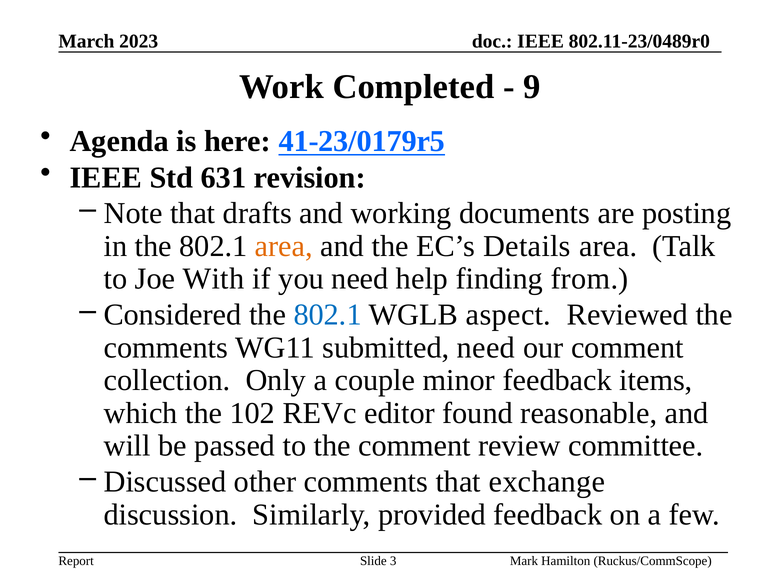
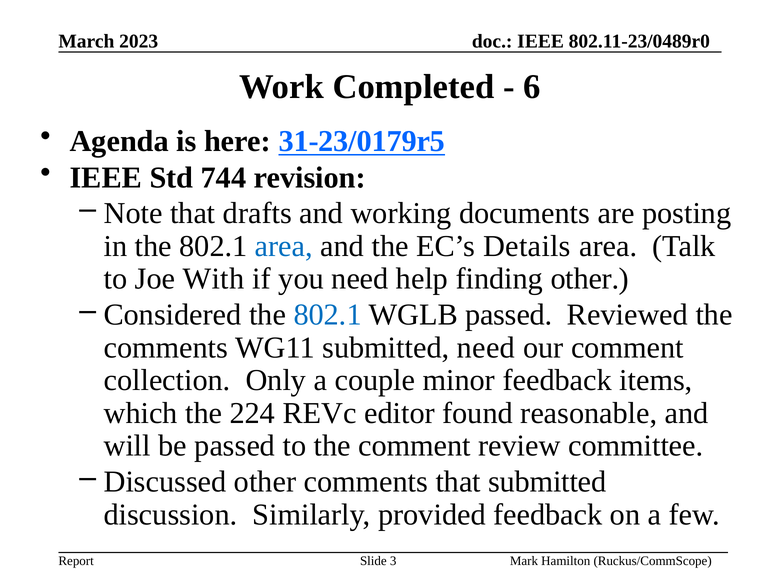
9: 9 -> 6
41-23/0179r5: 41-23/0179r5 -> 31-23/0179r5
631: 631 -> 744
area at (284, 246) colour: orange -> blue
finding from: from -> other
WGLB aspect: aspect -> passed
102: 102 -> 224
that exchange: exchange -> submitted
